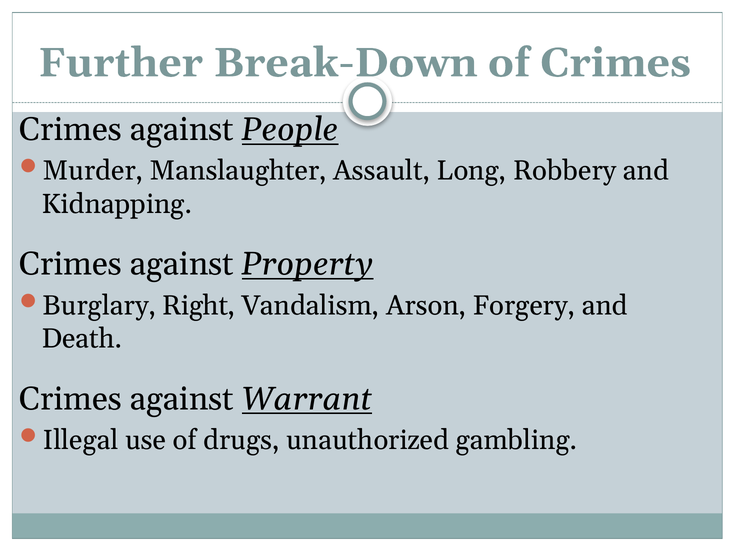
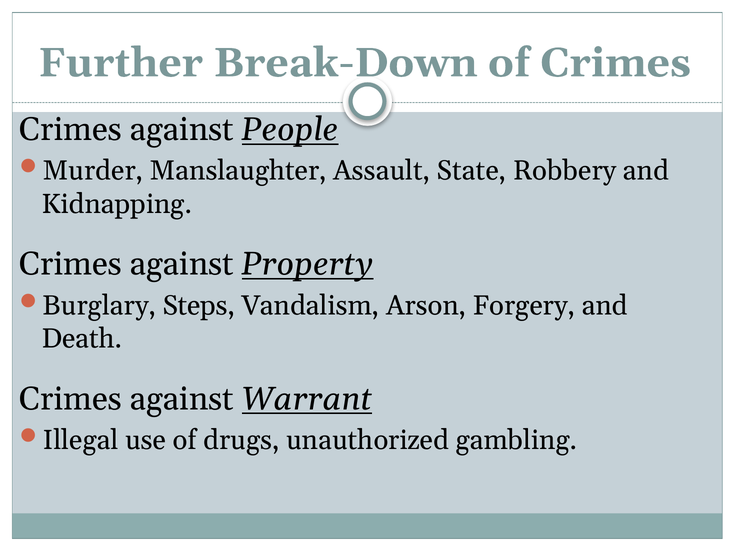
Long: Long -> State
Right: Right -> Steps
